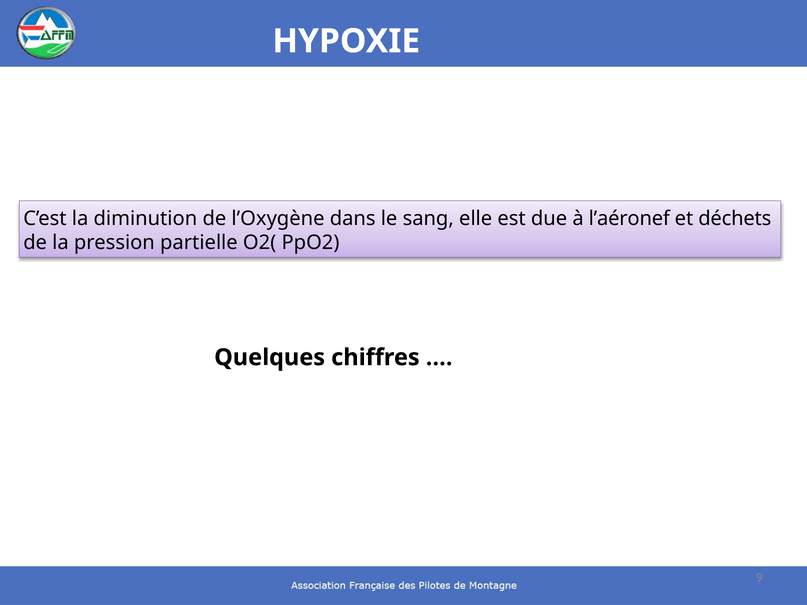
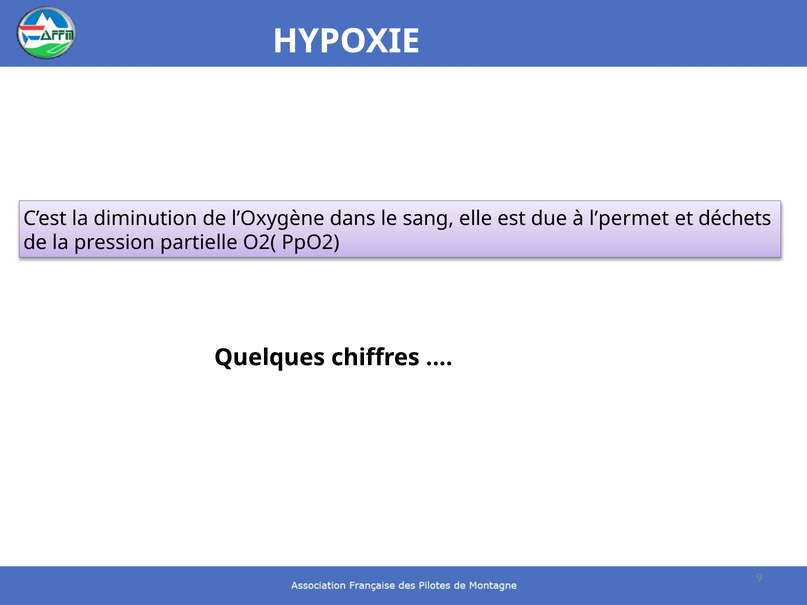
l’aéronef: l’aéronef -> l’permet
